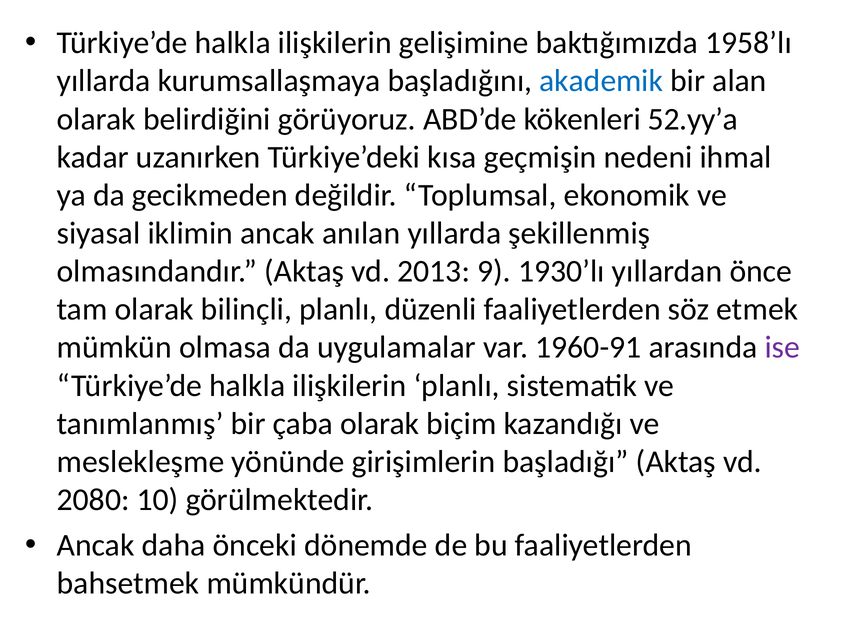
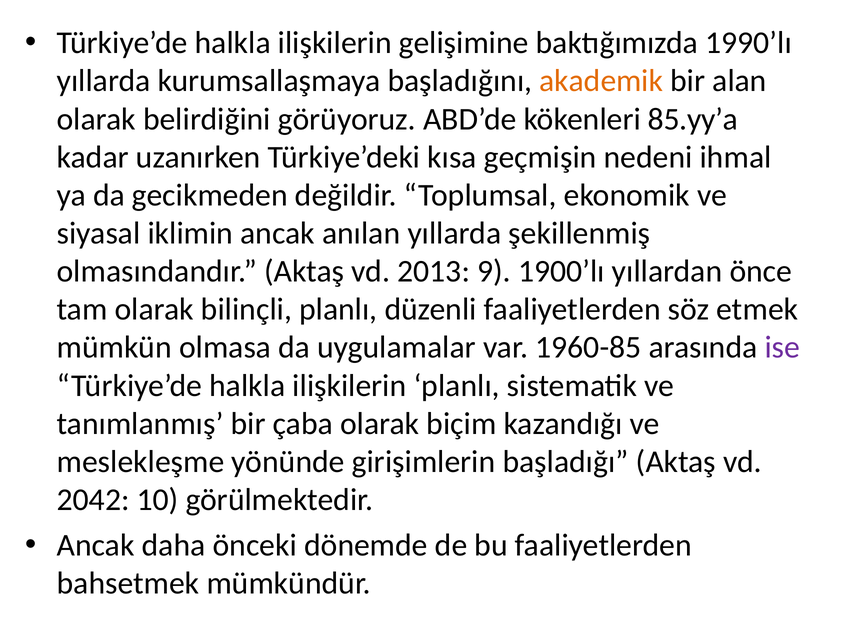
1958’lı: 1958’lı -> 1990’lı
akademik colour: blue -> orange
52.yy’a: 52.yy’a -> 85.yy’a
1930’lı: 1930’lı -> 1900’lı
1960-91: 1960-91 -> 1960-85
2080: 2080 -> 2042
